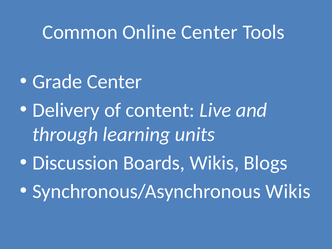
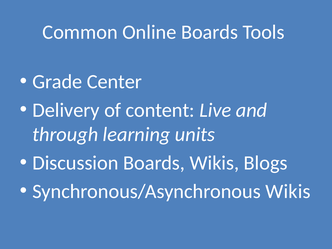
Online Center: Center -> Boards
